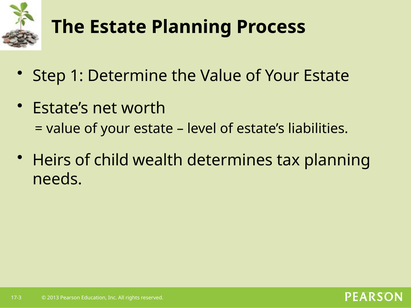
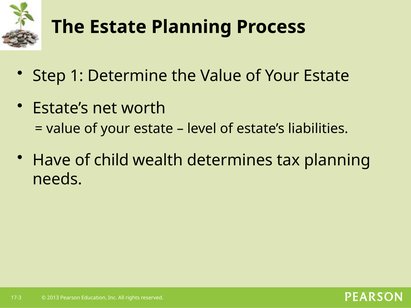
Heirs: Heirs -> Have
